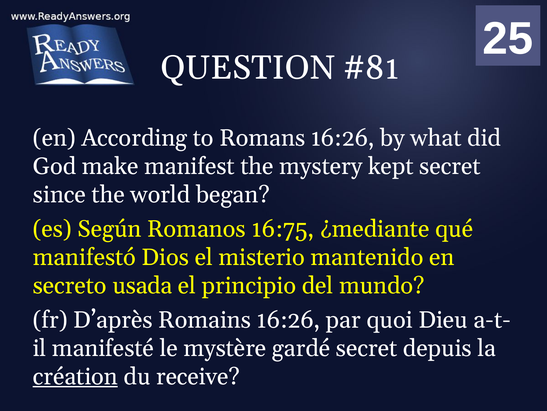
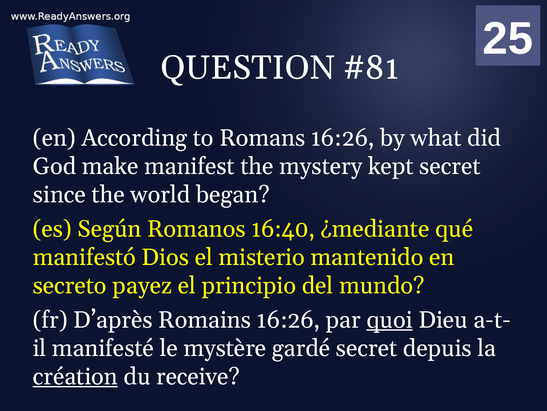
16:75: 16:75 -> 16:40
usada: usada -> payez
quoi underline: none -> present
